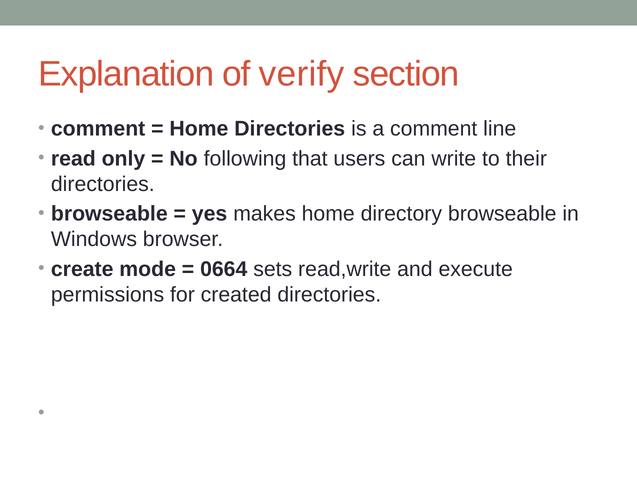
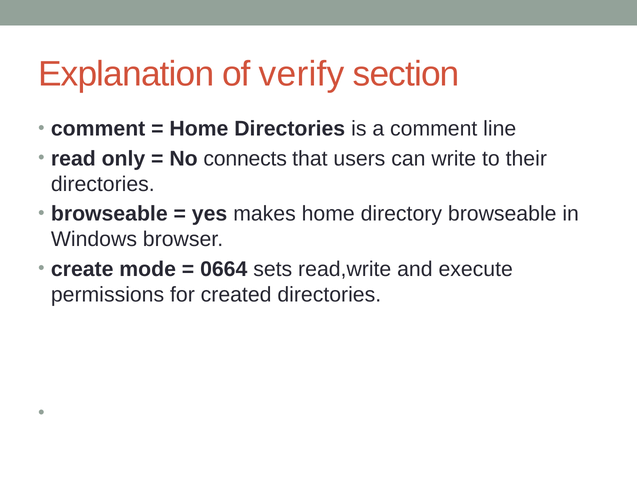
following: following -> connects
